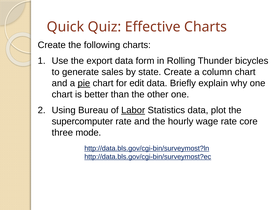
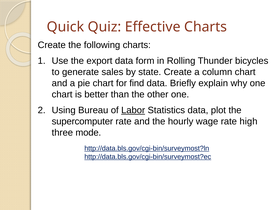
pie underline: present -> none
edit: edit -> find
core: core -> high
